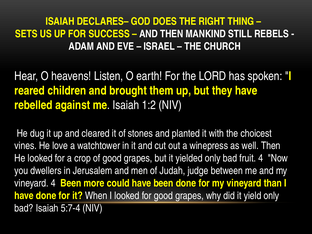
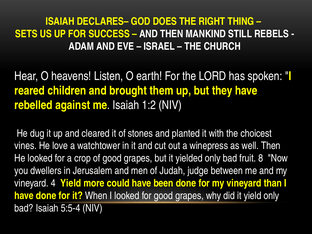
fruit 4: 4 -> 8
4 Been: Been -> Yield
5:7-4: 5:7-4 -> 5:5-4
